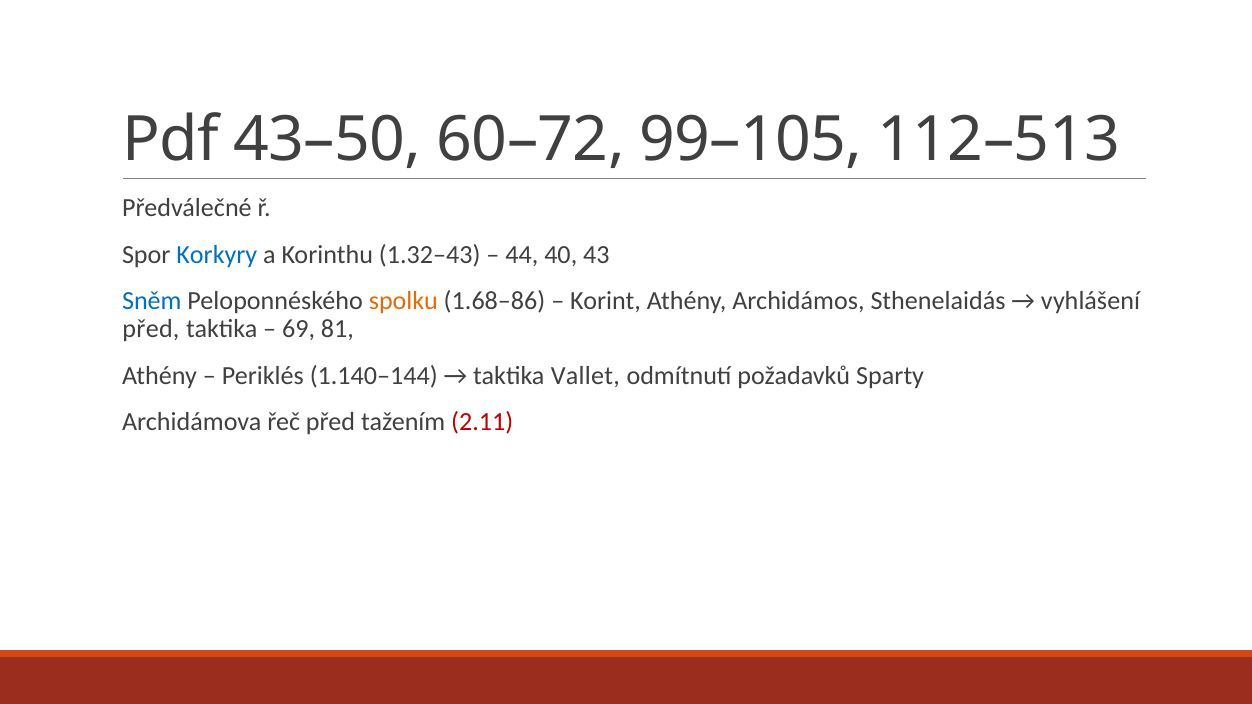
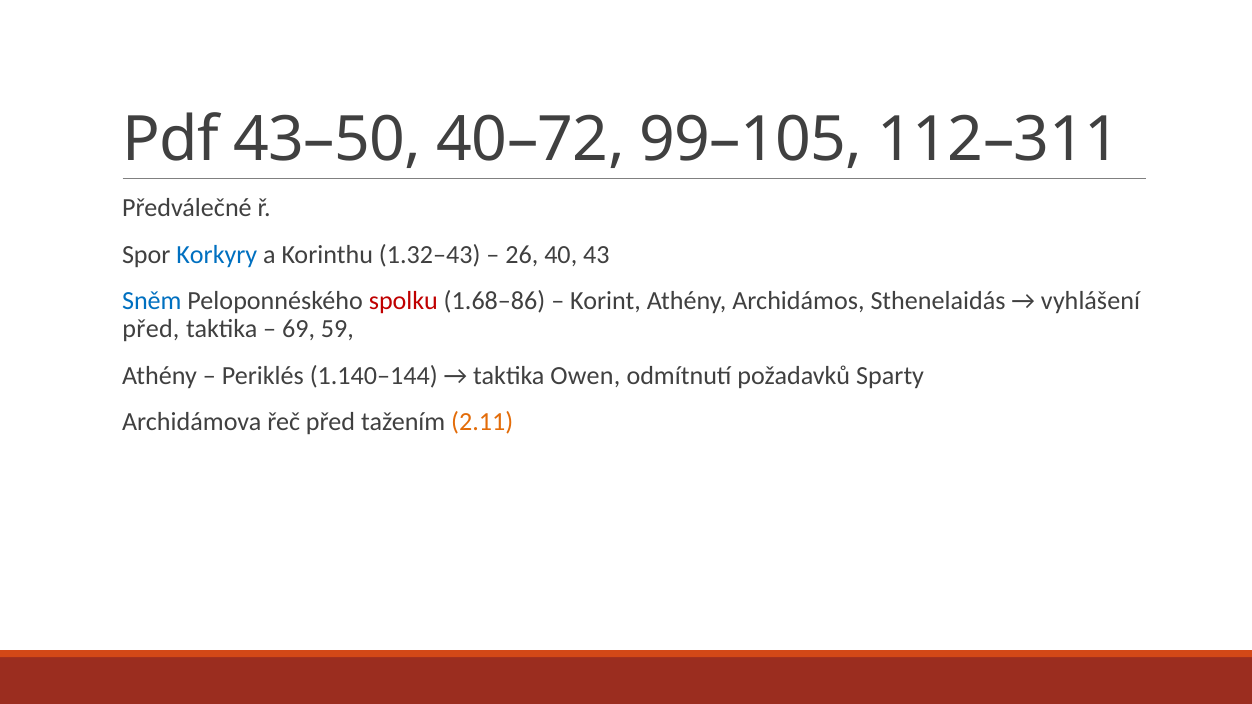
60–72: 60–72 -> 40–72
112–513: 112–513 -> 112–311
44: 44 -> 26
spolku colour: orange -> red
81: 81 -> 59
Vallet: Vallet -> Owen
2.11 colour: red -> orange
